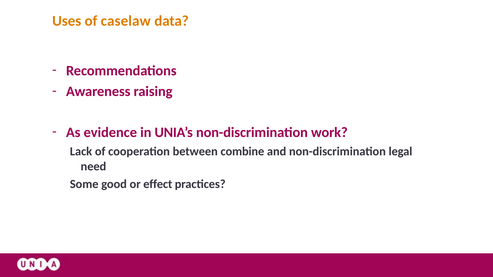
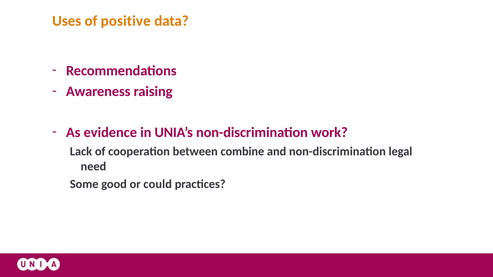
caselaw: caselaw -> positive
effect: effect -> could
